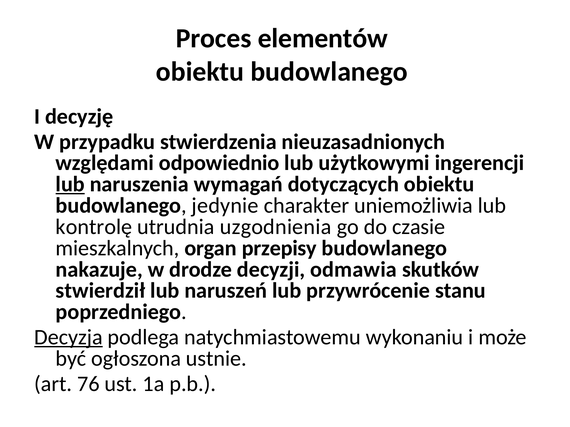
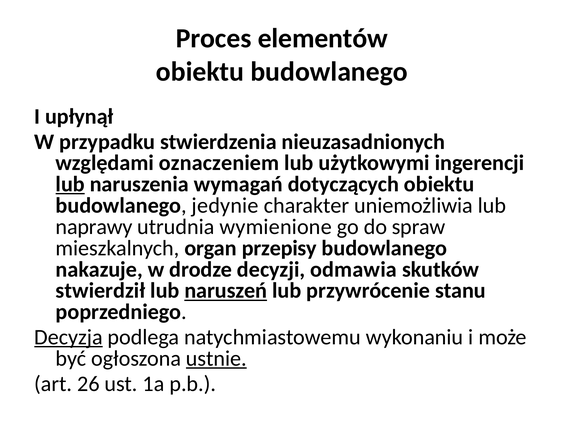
decyzję: decyzję -> upłynął
odpowiednio: odpowiednio -> oznaczeniem
kontrolę: kontrolę -> naprawy
uzgodnienia: uzgodnienia -> wymienione
czasie: czasie -> spraw
naruszeń underline: none -> present
ustnie underline: none -> present
76: 76 -> 26
